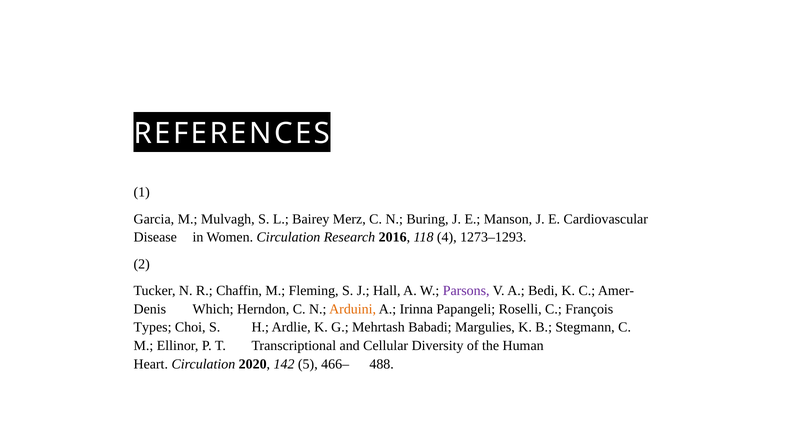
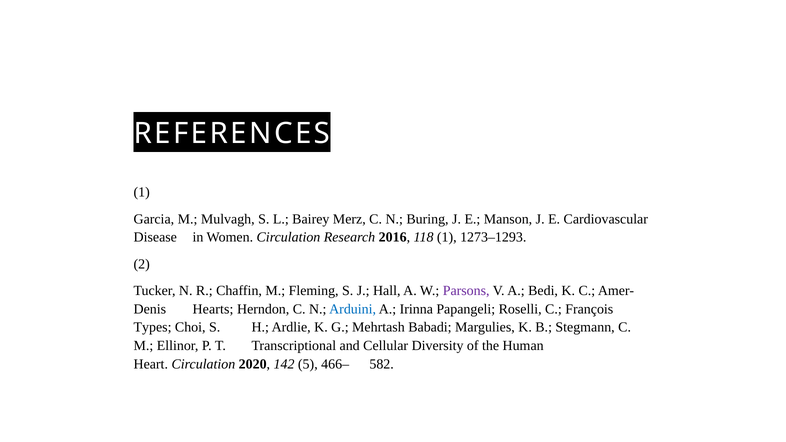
118 4: 4 -> 1
Which: Which -> Hearts
Arduini colour: orange -> blue
488: 488 -> 582
